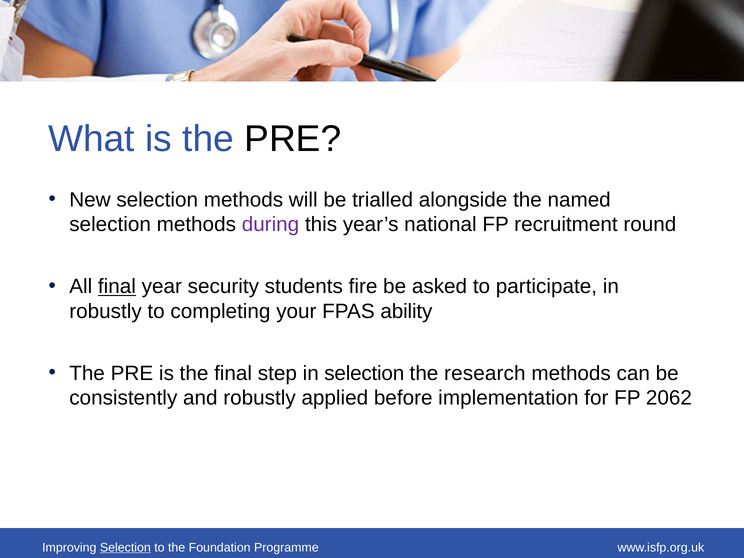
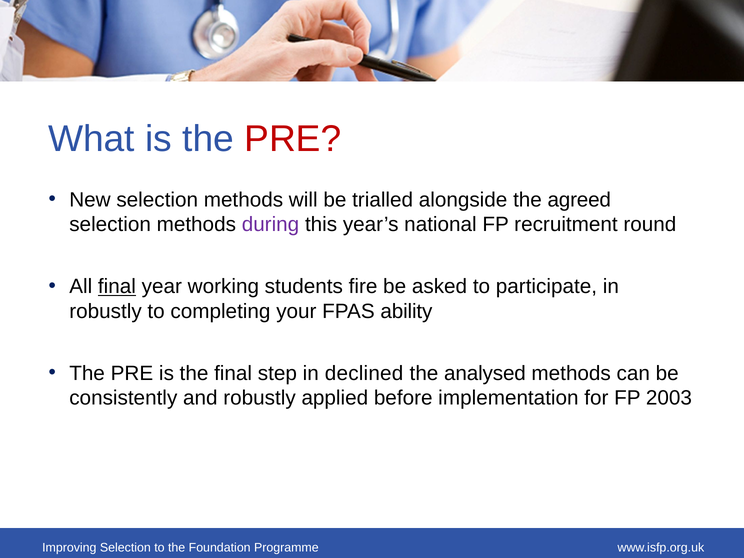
PRE at (293, 139) colour: black -> red
named: named -> agreed
security: security -> working
in selection: selection -> declined
research: research -> analysed
2062: 2062 -> 2003
Selection at (125, 547) underline: present -> none
